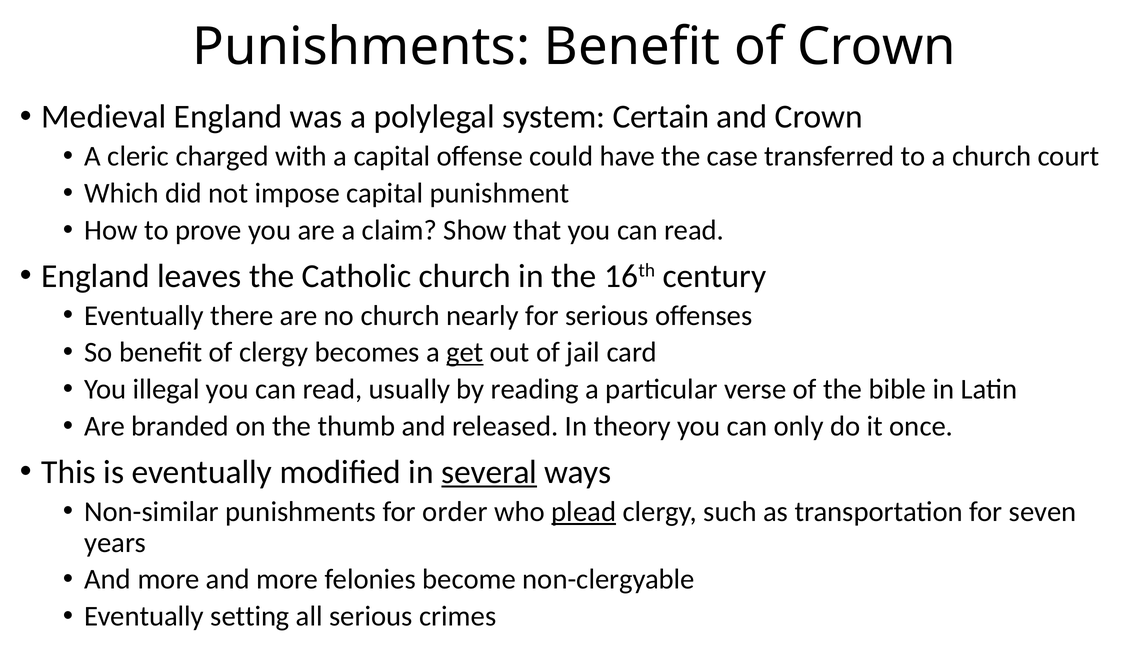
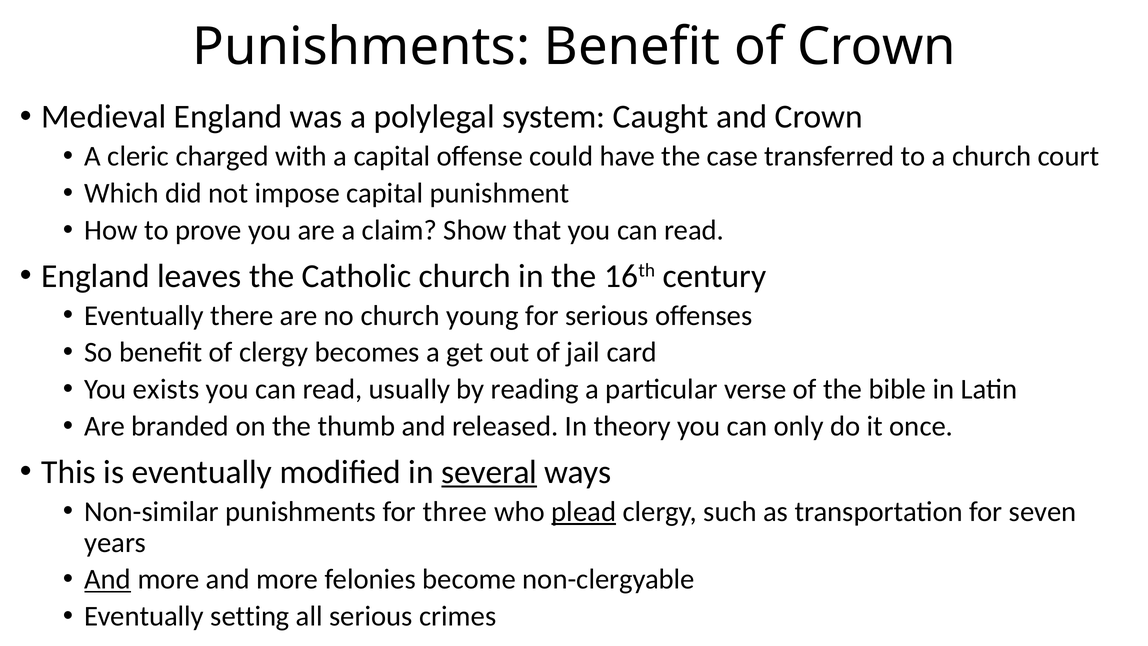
Certain: Certain -> Caught
nearly: nearly -> young
get underline: present -> none
illegal: illegal -> exists
order: order -> three
And at (108, 579) underline: none -> present
